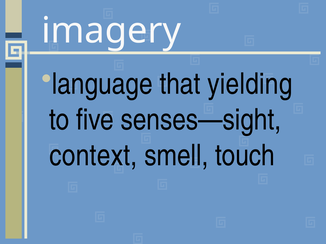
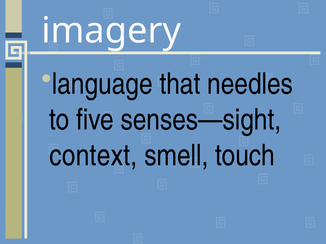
yielding: yielding -> needles
